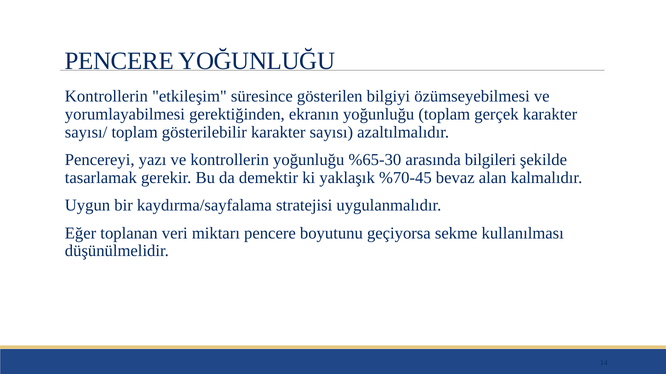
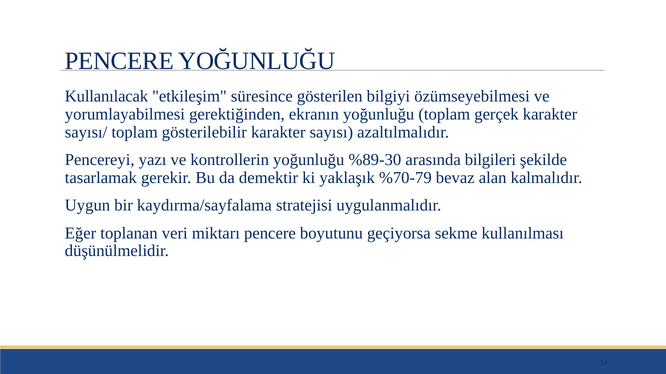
Kontrollerin at (106, 96): Kontrollerin -> Kullanılacak
%65-30: %65-30 -> %89-30
%70-45: %70-45 -> %70-79
